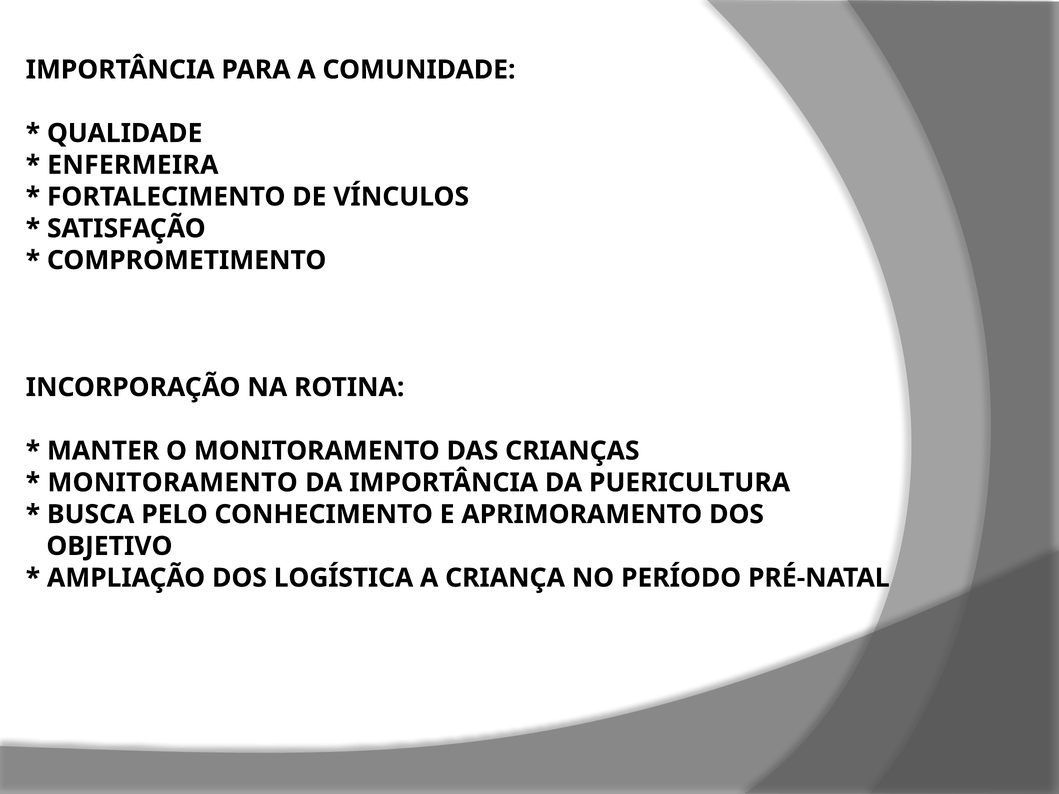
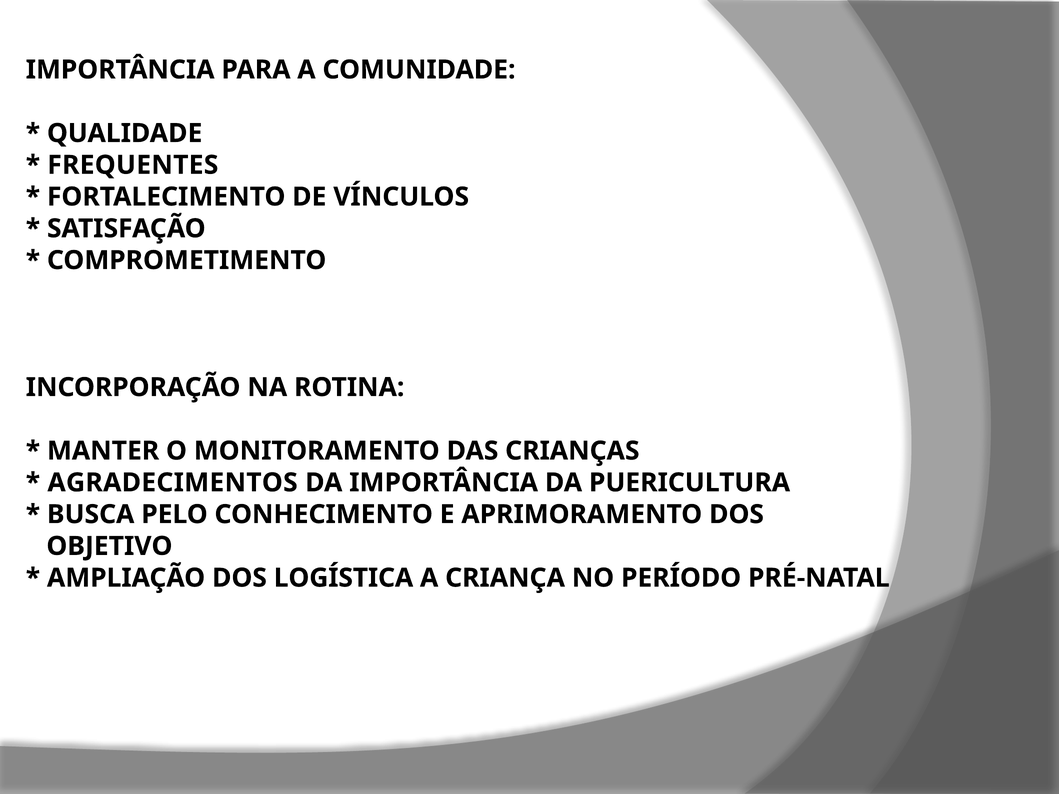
ENFERMEIRA: ENFERMEIRA -> FREQUENTES
MONITORAMENTO at (173, 483): MONITORAMENTO -> AGRADECIMENTOS
